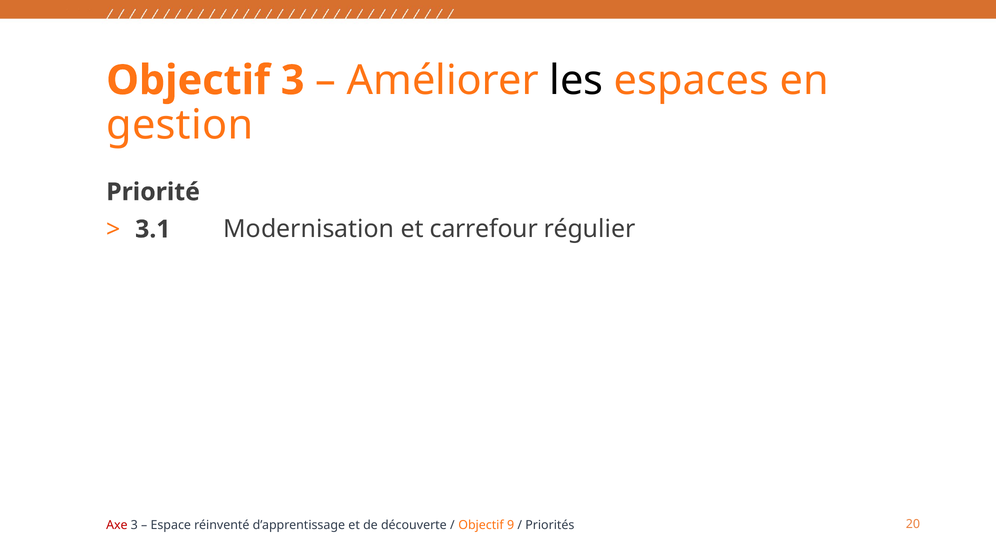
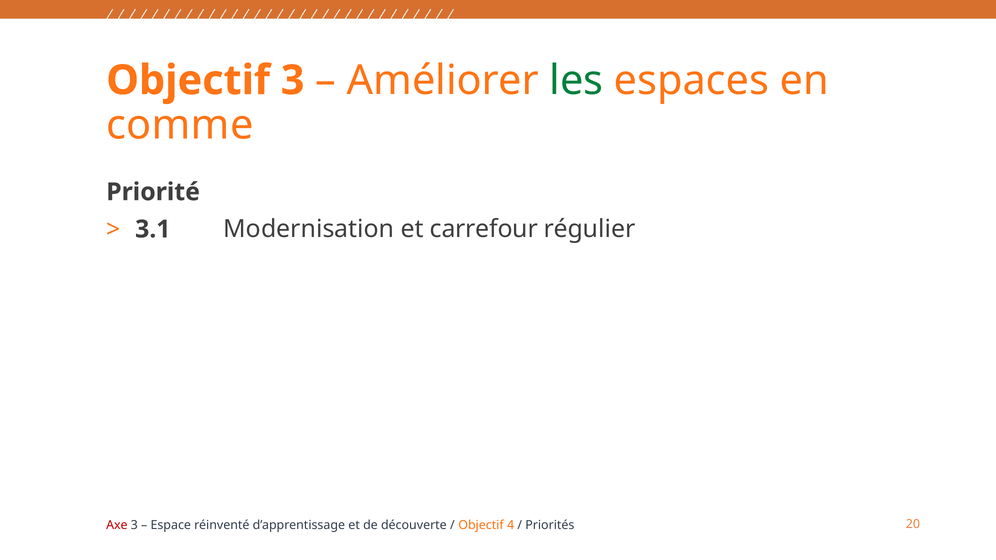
les colour: black -> green
gestion: gestion -> comme
9: 9 -> 4
